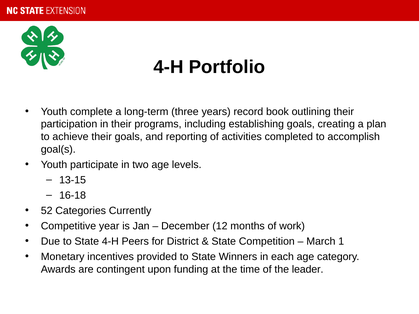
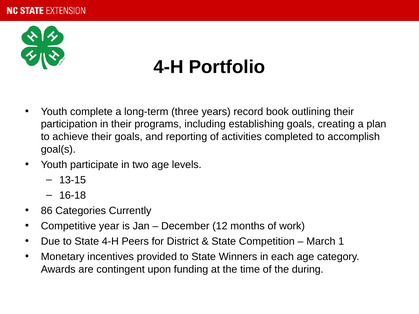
52: 52 -> 86
leader: leader -> during
